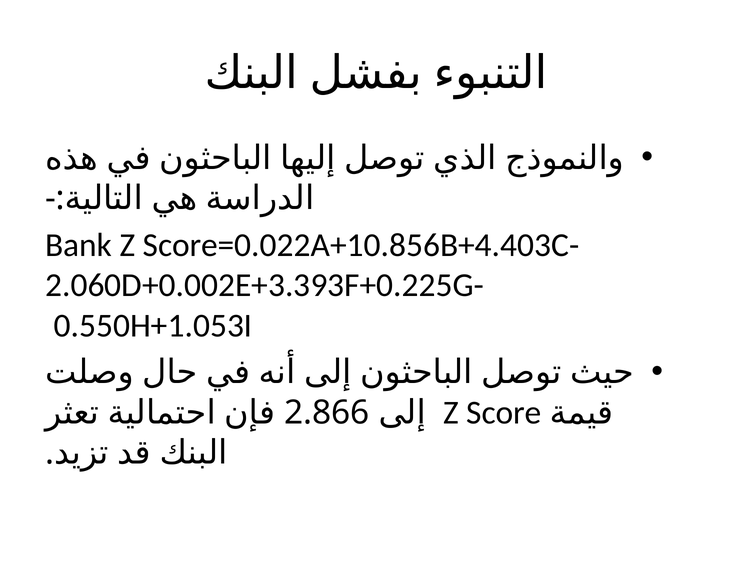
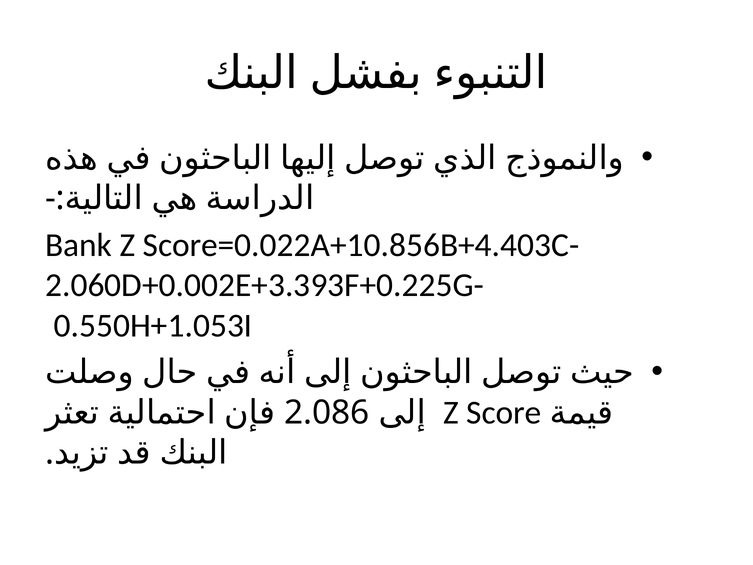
2.866: 2.866 -> 2.086
